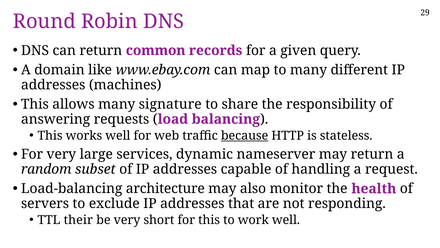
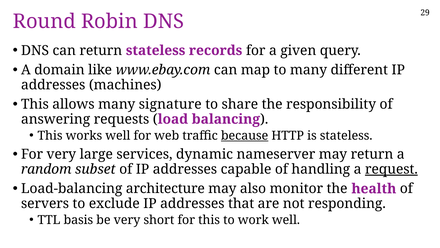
return common: common -> stateless
request underline: none -> present
their: their -> basis
